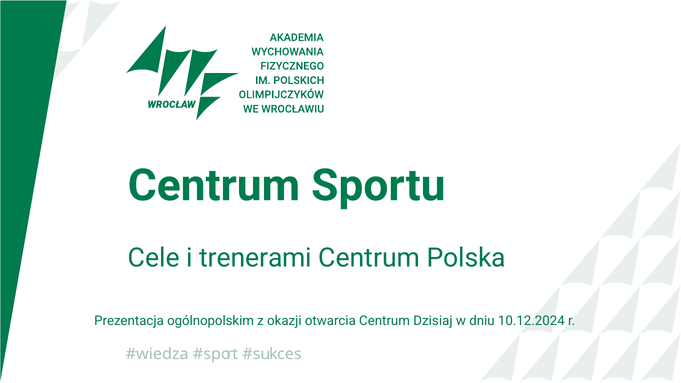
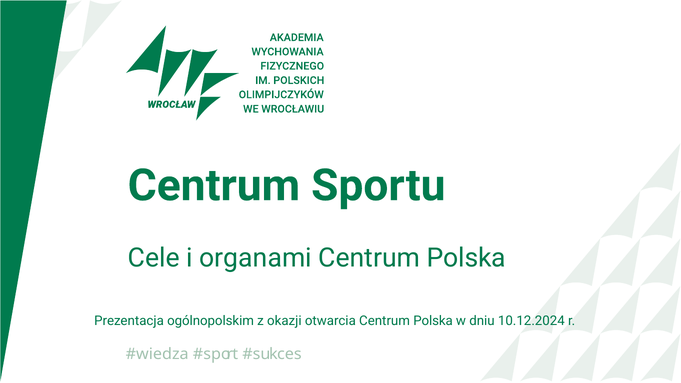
trenerami: trenerami -> organami
otwarcia Centrum Dzisiaj: Dzisiaj -> Polska
